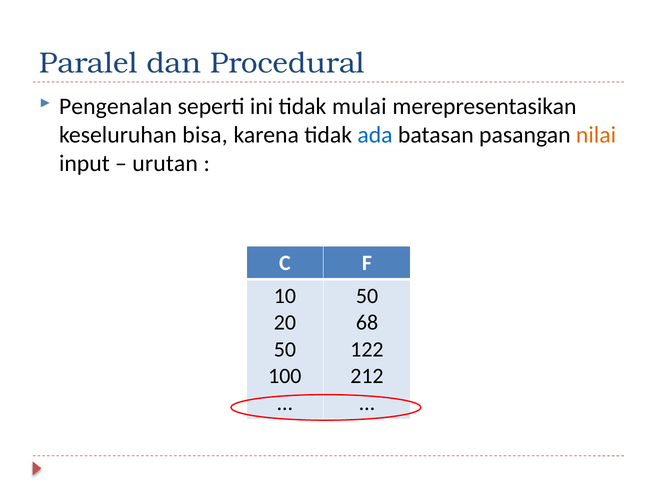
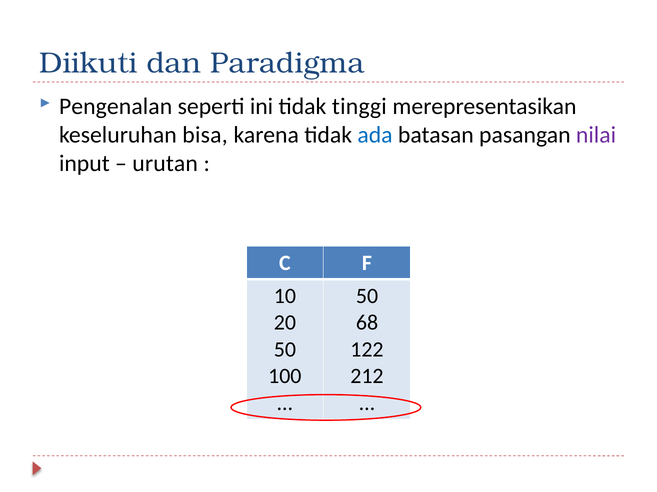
Paralel: Paralel -> Diikuti
Procedural: Procedural -> Paradigma
mulai: mulai -> tinggi
nilai colour: orange -> purple
